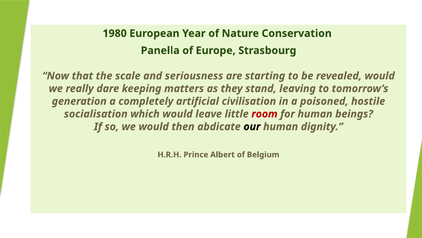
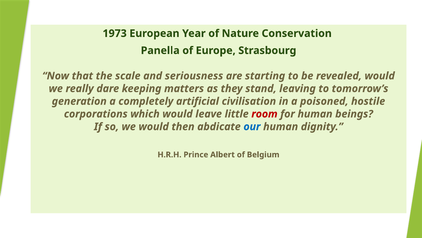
1980: 1980 -> 1973
socialisation: socialisation -> corporations
our colour: black -> blue
